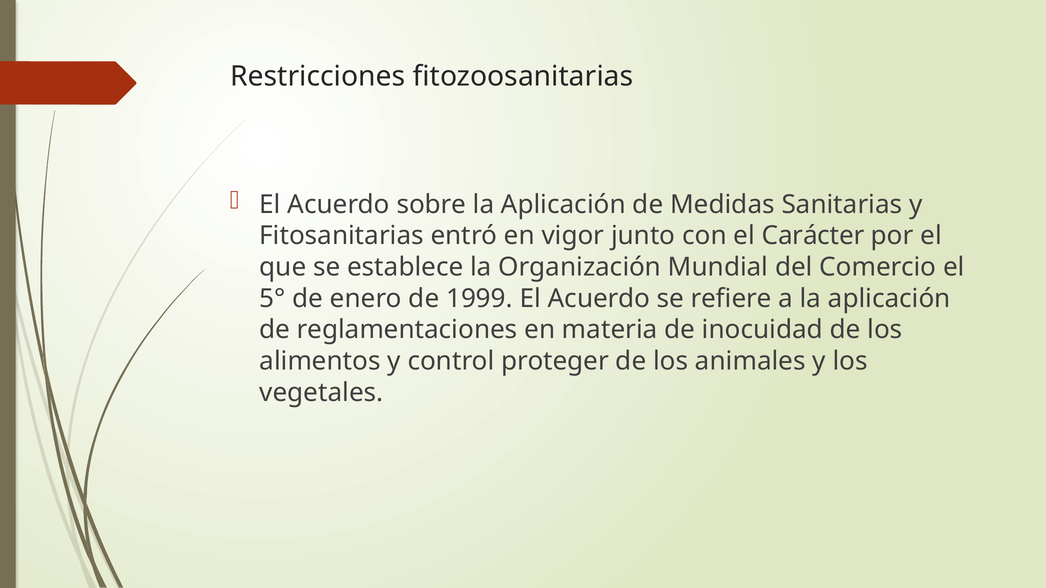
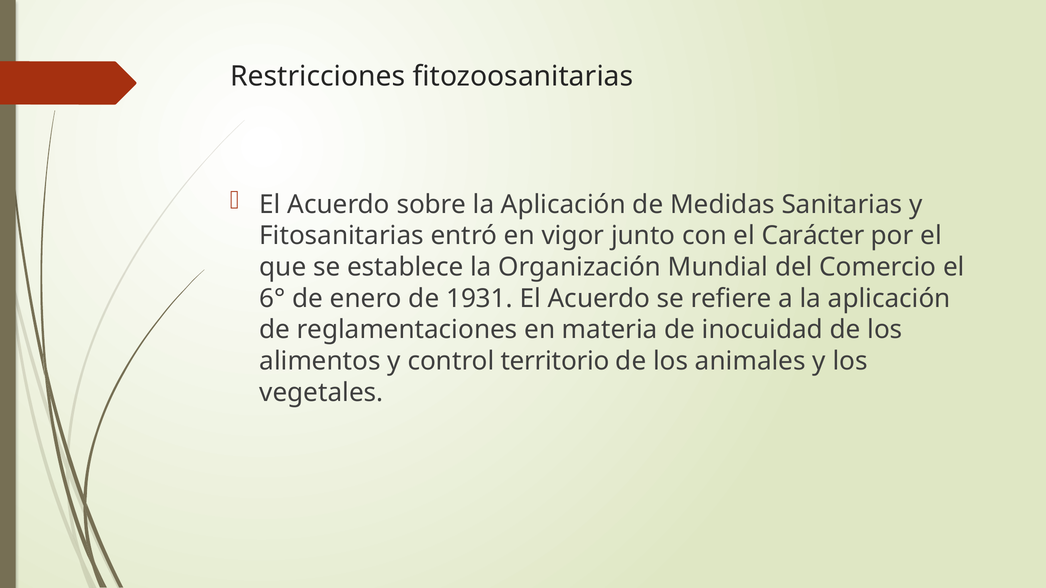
5°: 5° -> 6°
1999: 1999 -> 1931
proteger: proteger -> territorio
